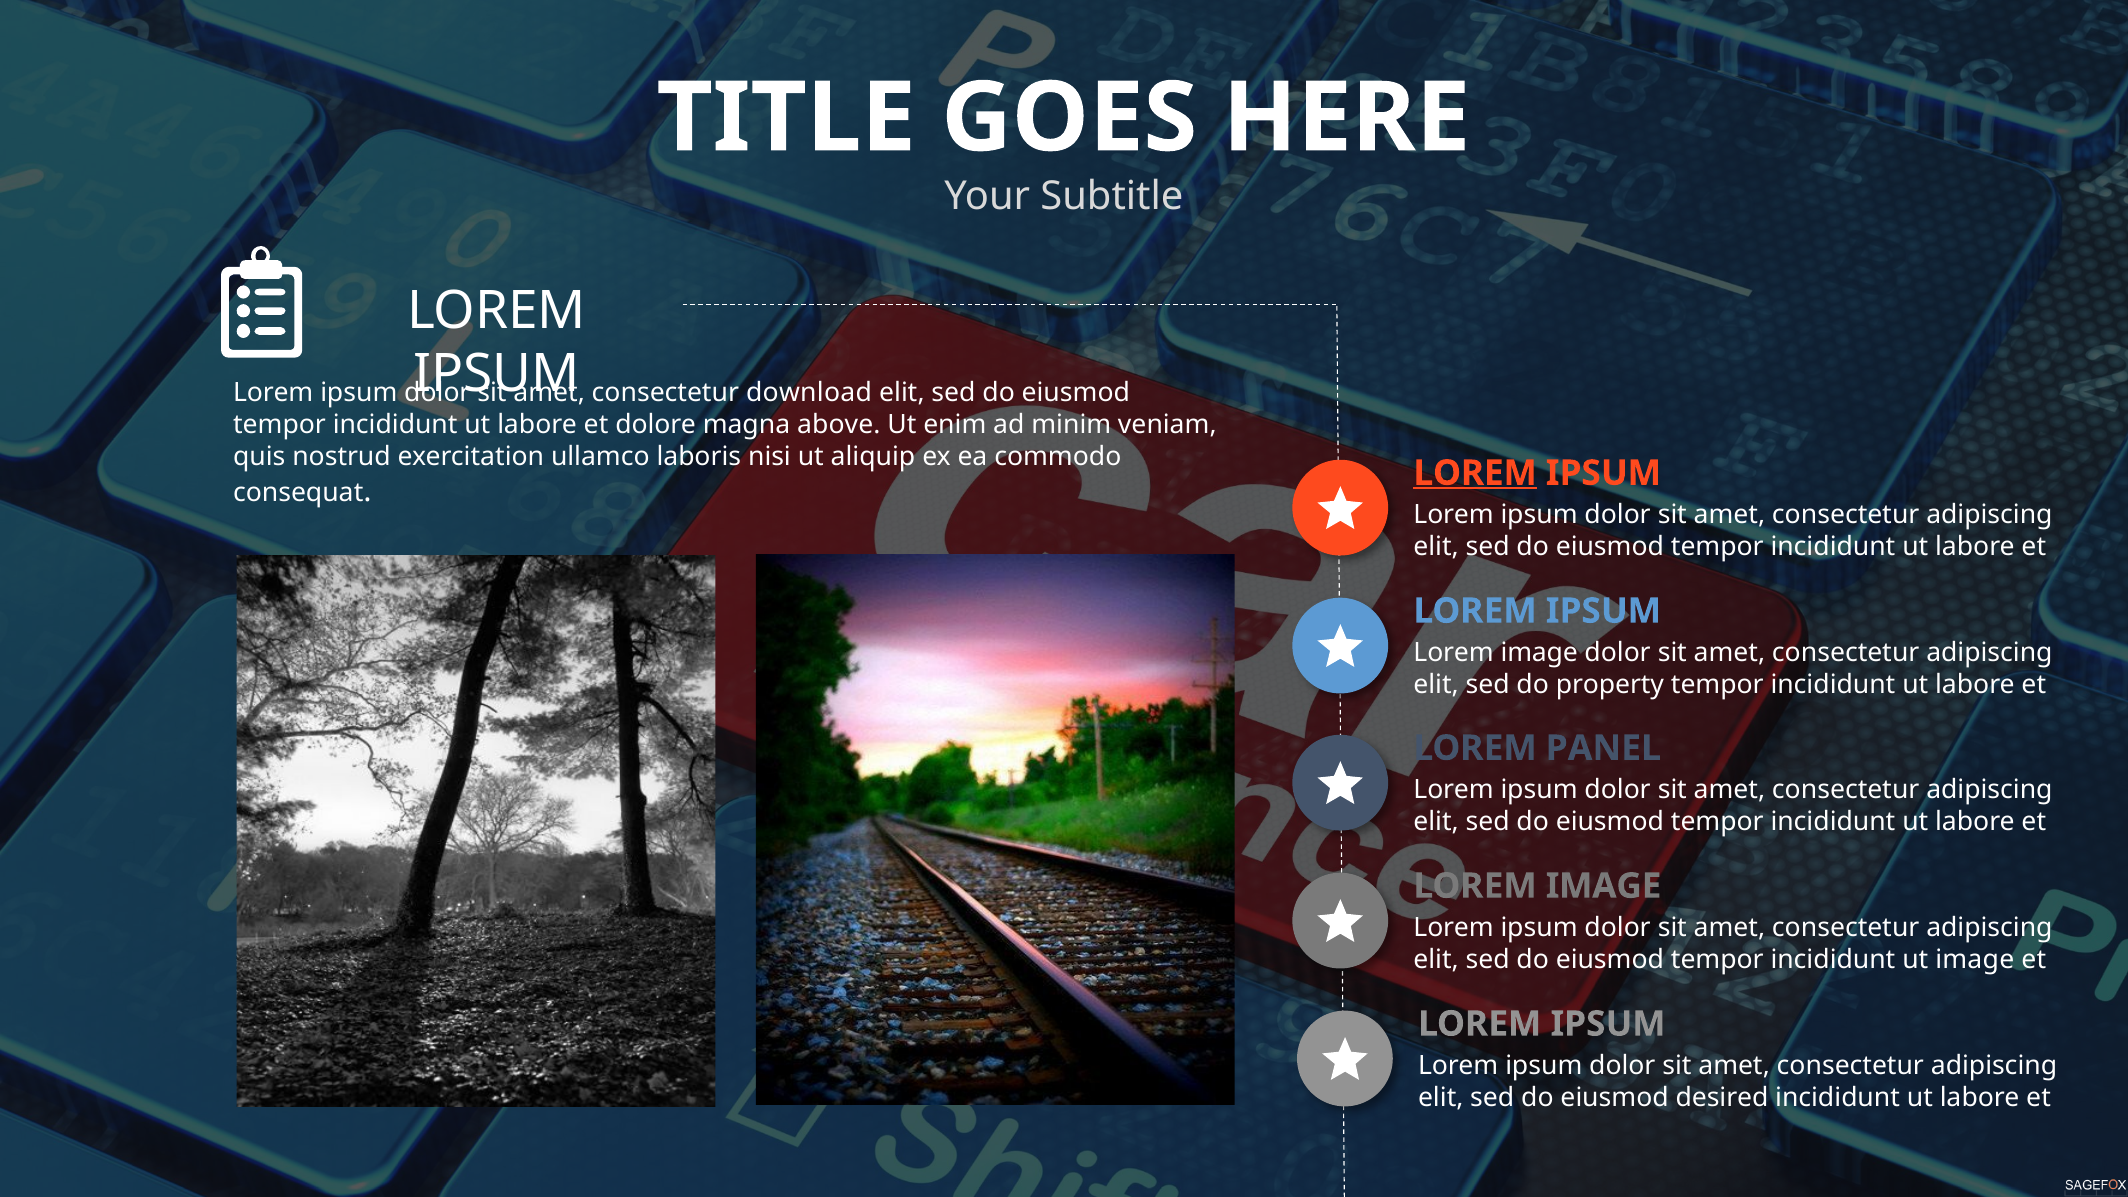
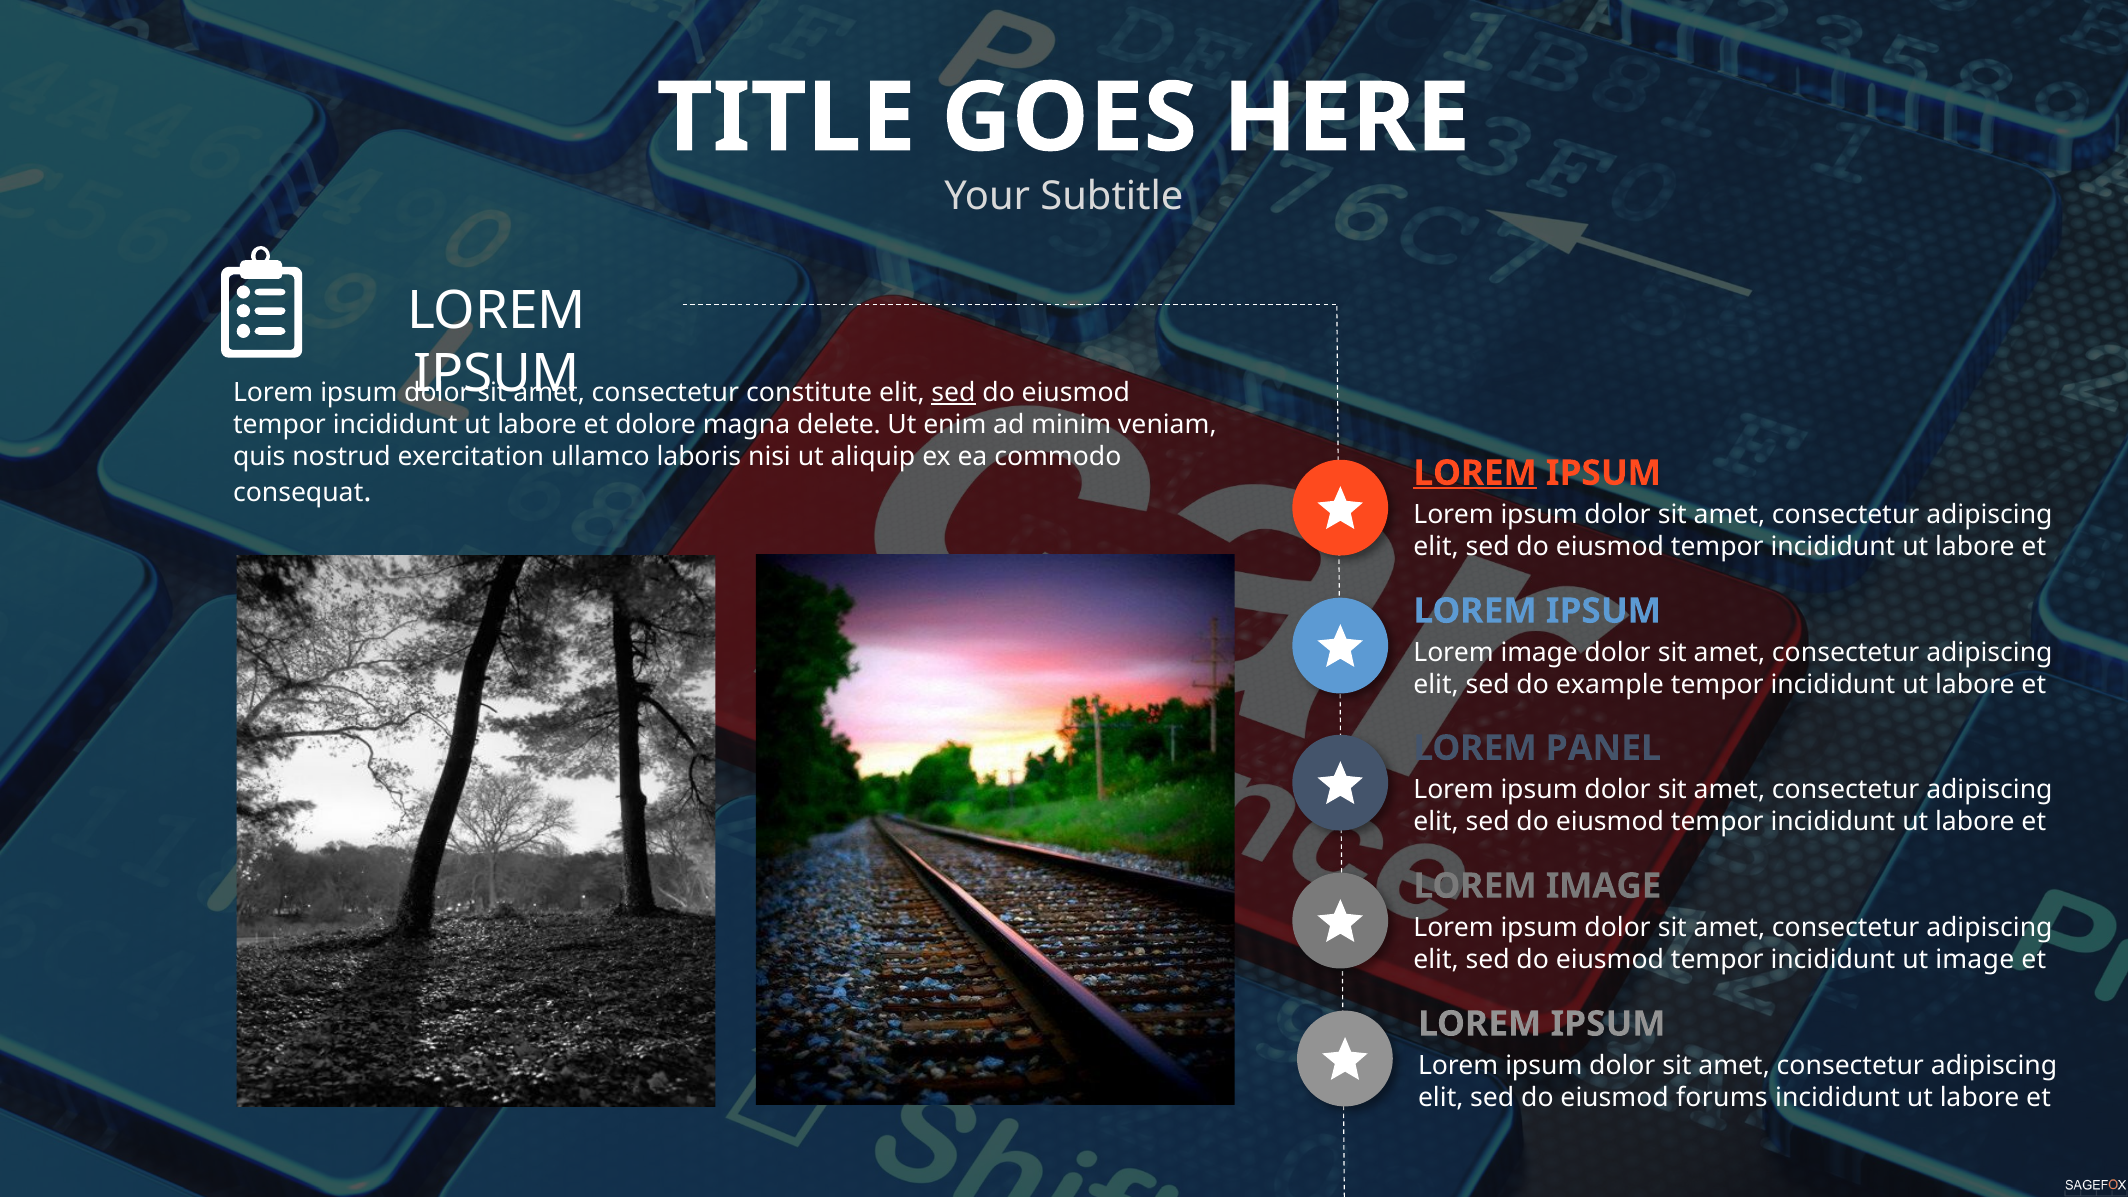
download: download -> constitute
sed at (953, 393) underline: none -> present
above: above -> delete
property: property -> example
desired: desired -> forums
